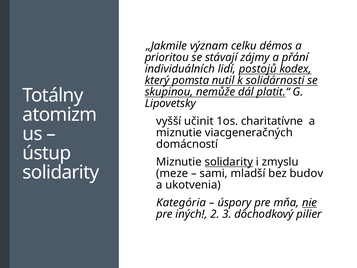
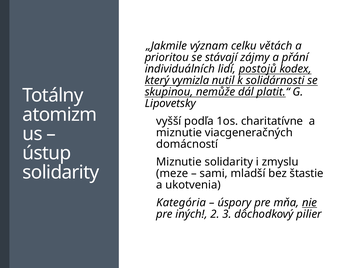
démos: démos -> větách
pomsta: pomsta -> vymizla
učinit: učinit -> podľa
solidarity at (229, 162) underline: present -> none
budov: budov -> štastie
